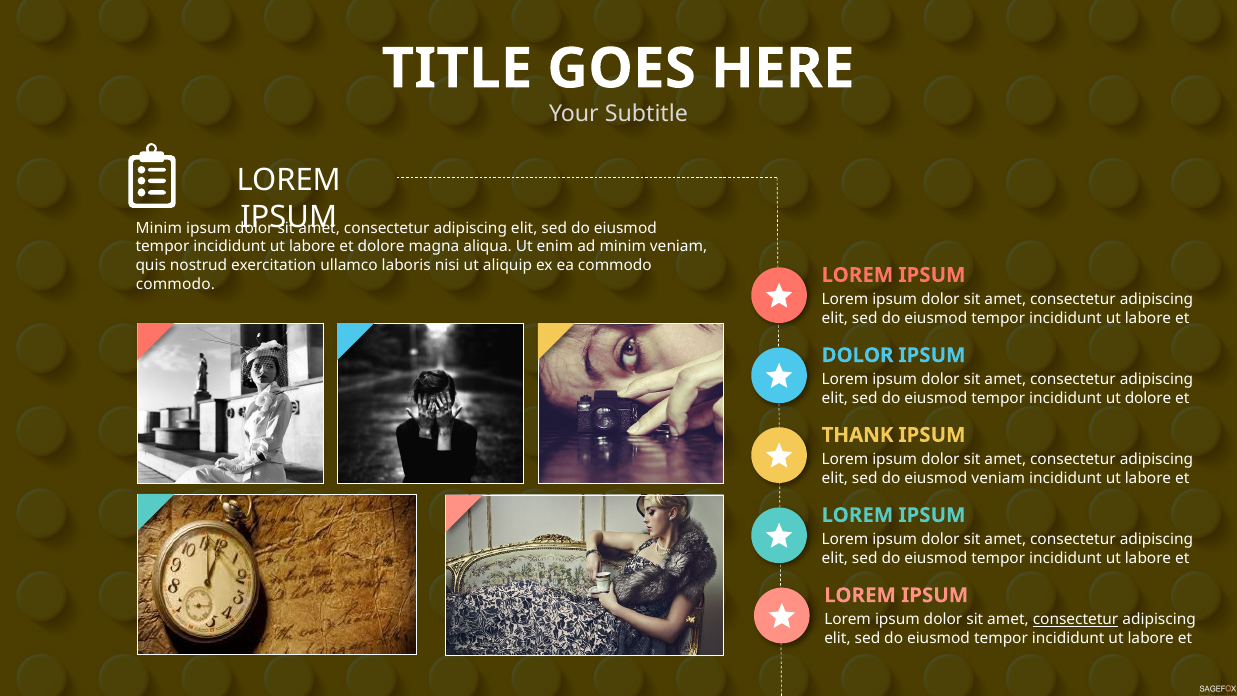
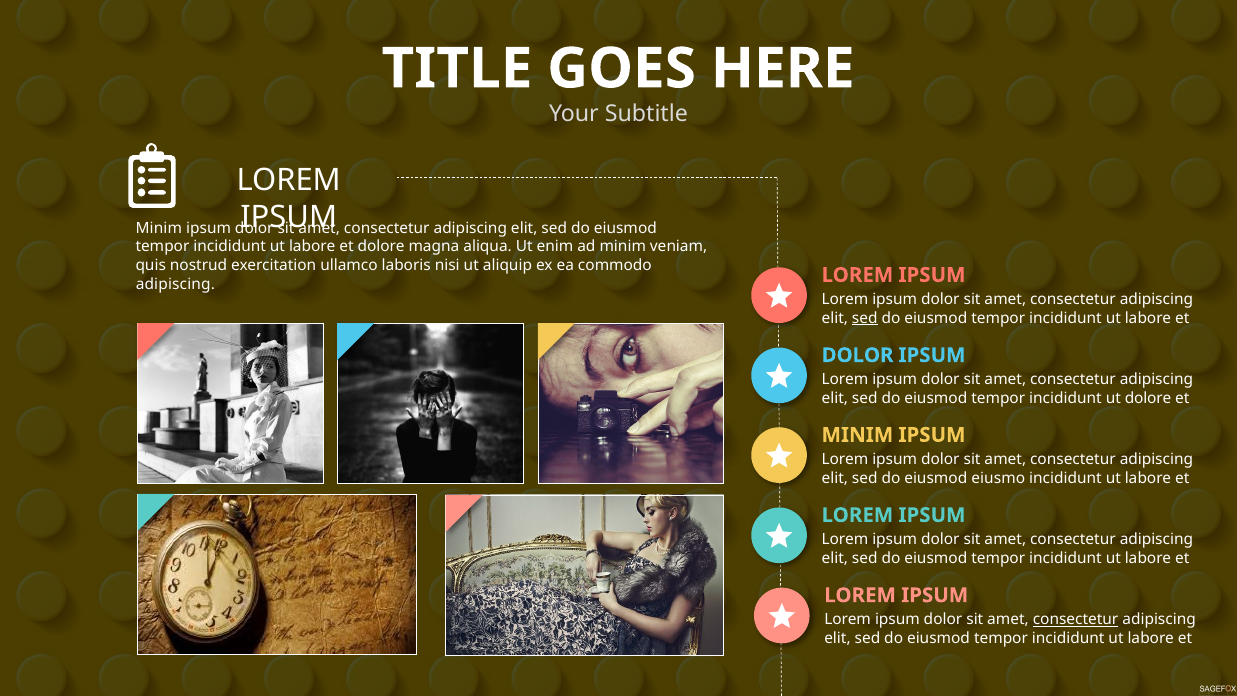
commodo at (175, 284): commodo -> adipiscing
sed at (865, 318) underline: none -> present
THANK at (858, 435): THANK -> MINIM
eiusmod veniam: veniam -> eiusmo
